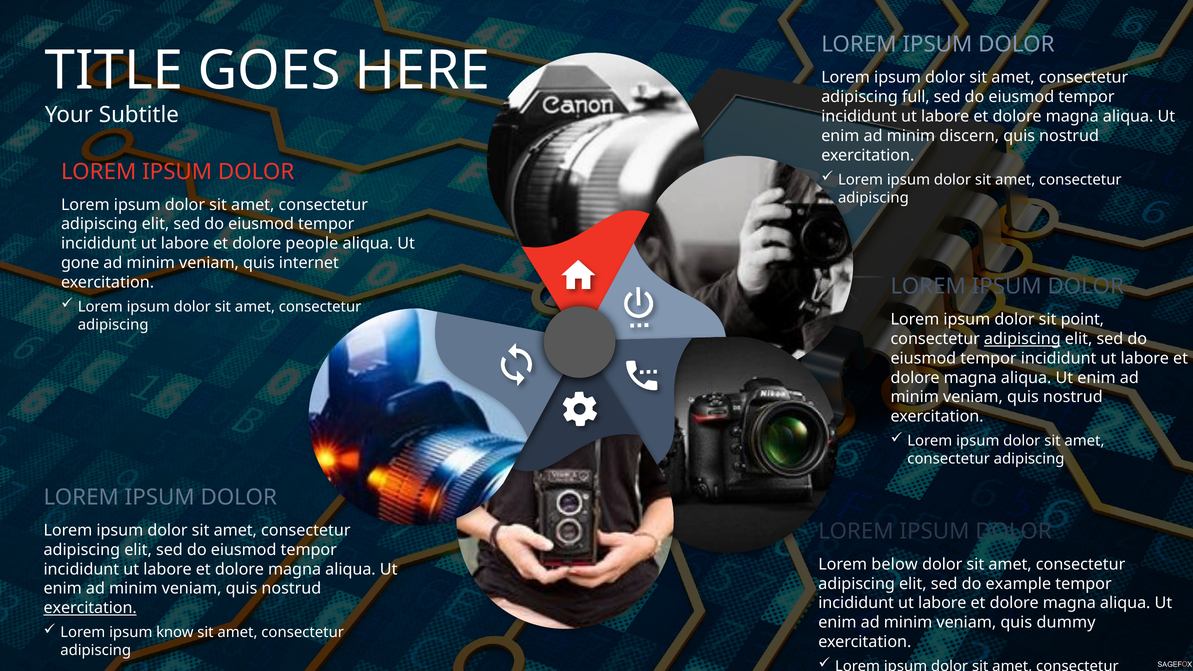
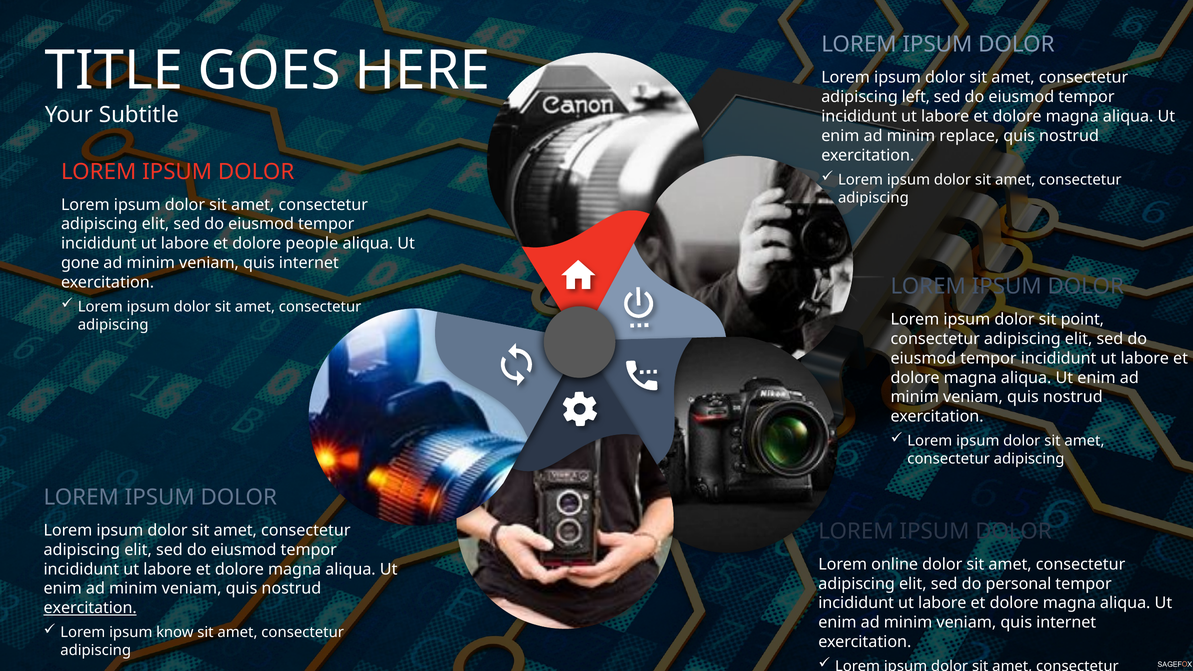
full: full -> left
discern: discern -> replace
adipiscing at (1022, 339) underline: present -> none
below: below -> online
example: example -> personal
dummy at (1066, 623): dummy -> internet
